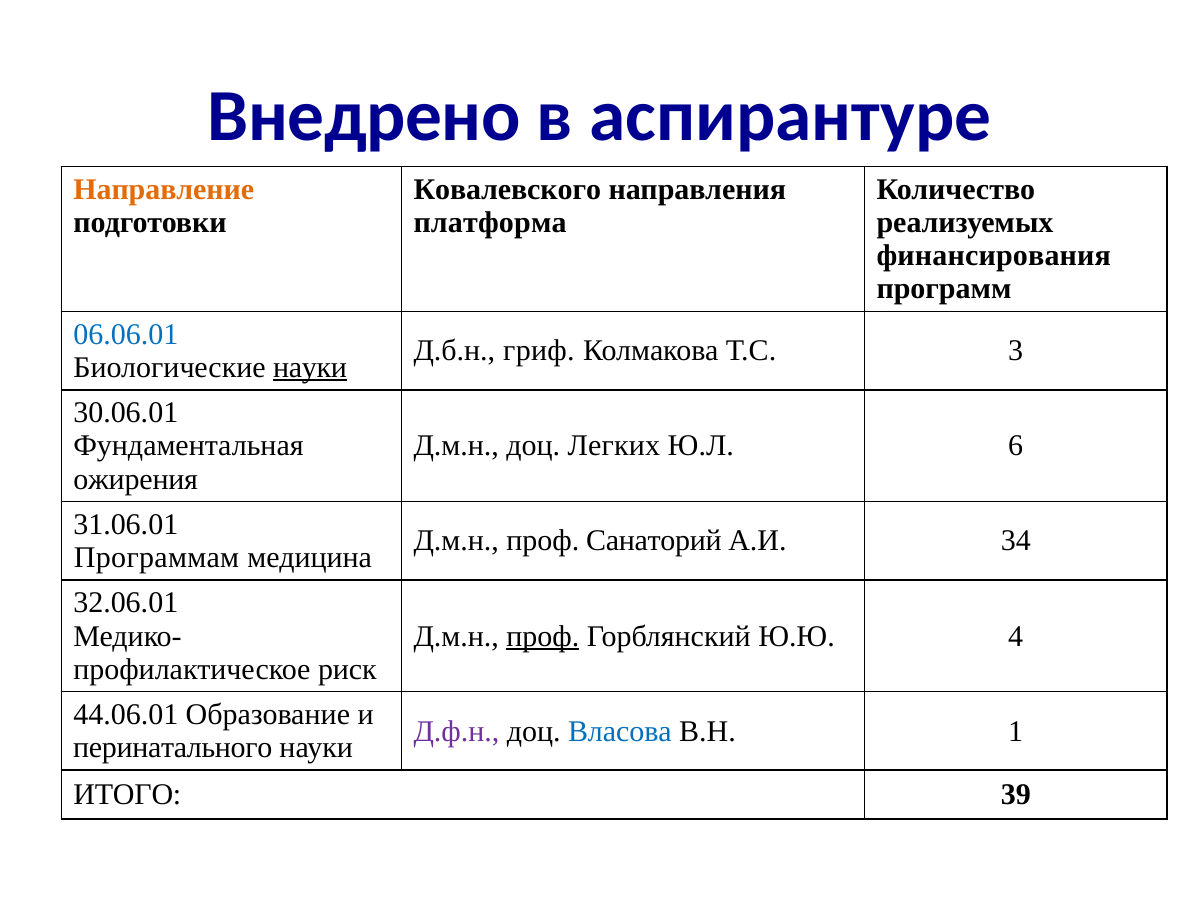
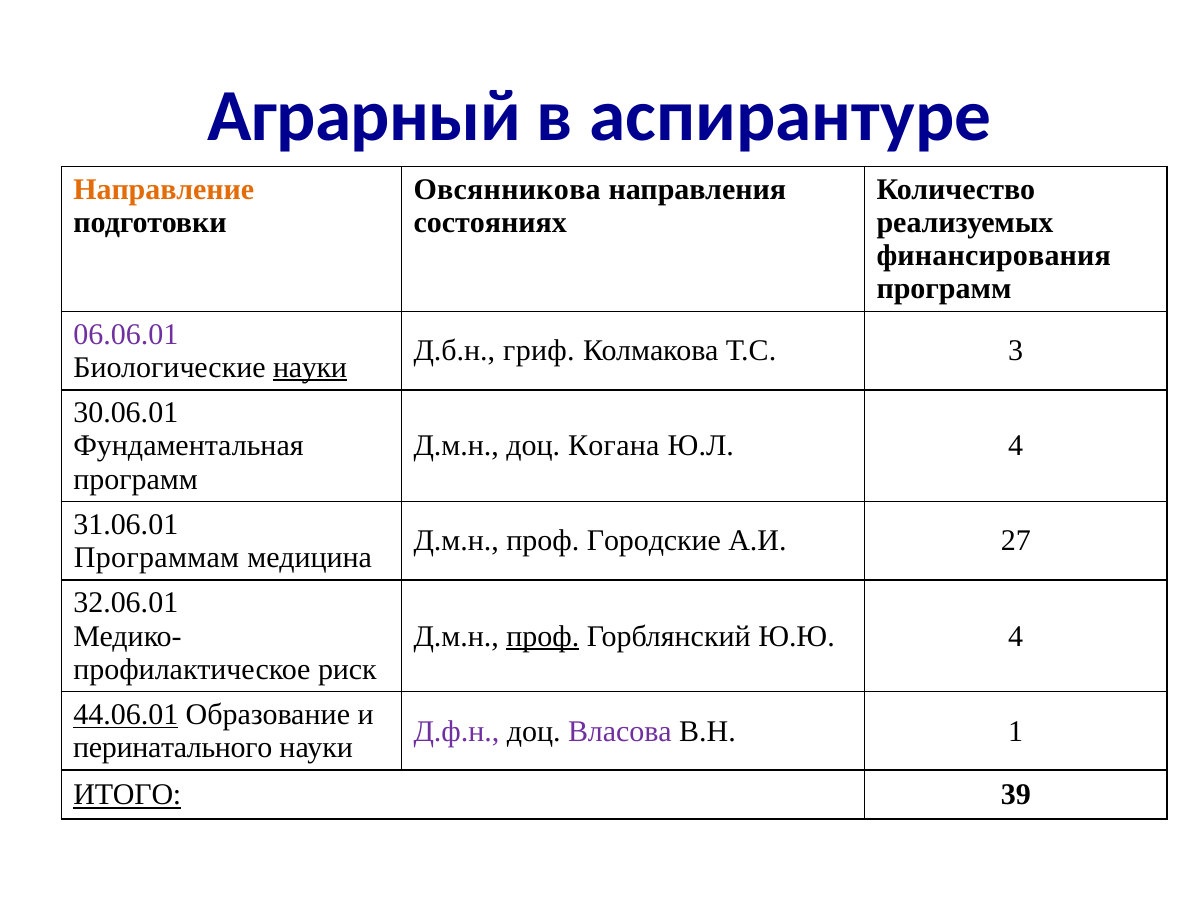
Внедрено: Внедрено -> Аграрный
Ковалевского: Ковалевского -> Овсянникова
платформа: платформа -> состояниях
06.06.01 colour: blue -> purple
Легких: Легких -> Когана
Ю.Л 6: 6 -> 4
ожирения at (136, 479): ожирения -> программ
Санаторий: Санаторий -> Городские
34: 34 -> 27
44.06.01 underline: none -> present
Власова colour: blue -> purple
ИТОГО underline: none -> present
